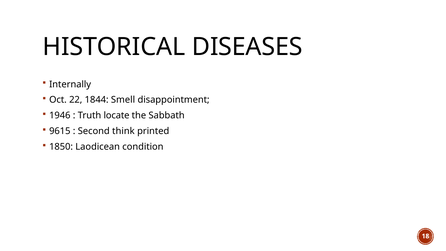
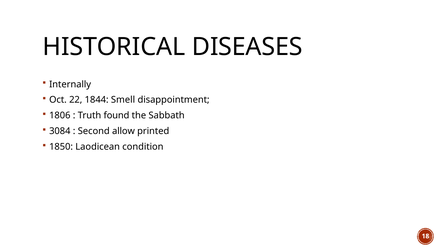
1946: 1946 -> 1806
locate: locate -> found
9615: 9615 -> 3084
think: think -> allow
